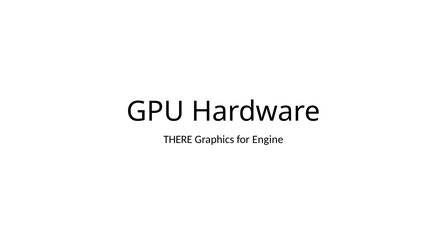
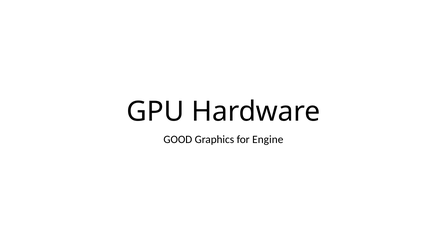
THERE: THERE -> GOOD
